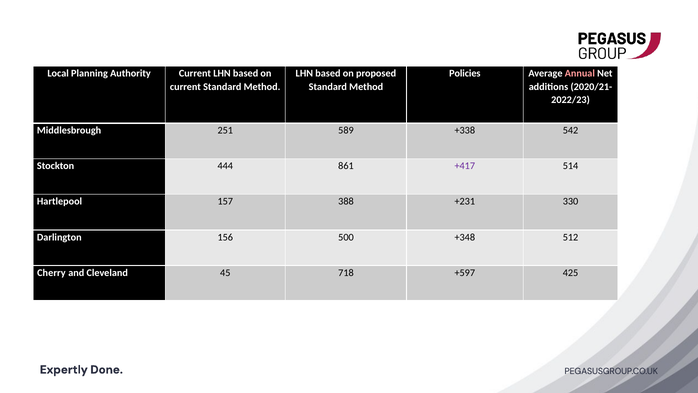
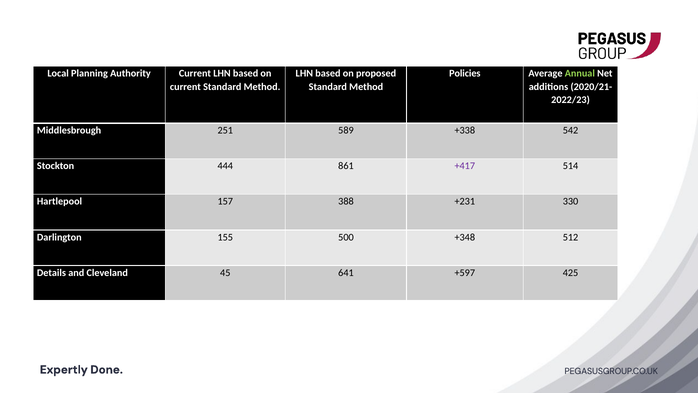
Annual colour: pink -> light green
156: 156 -> 155
Cherry: Cherry -> Details
718: 718 -> 641
